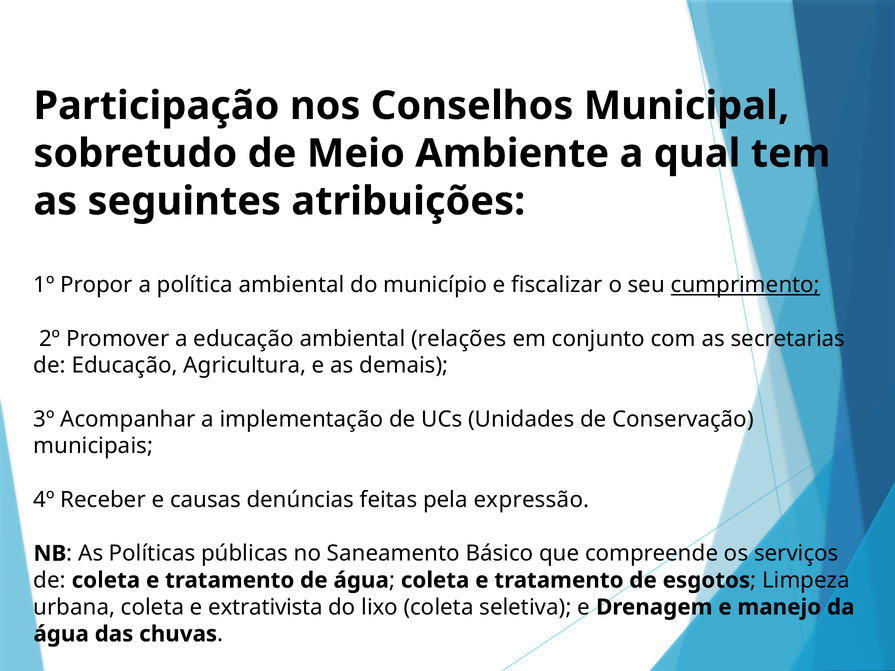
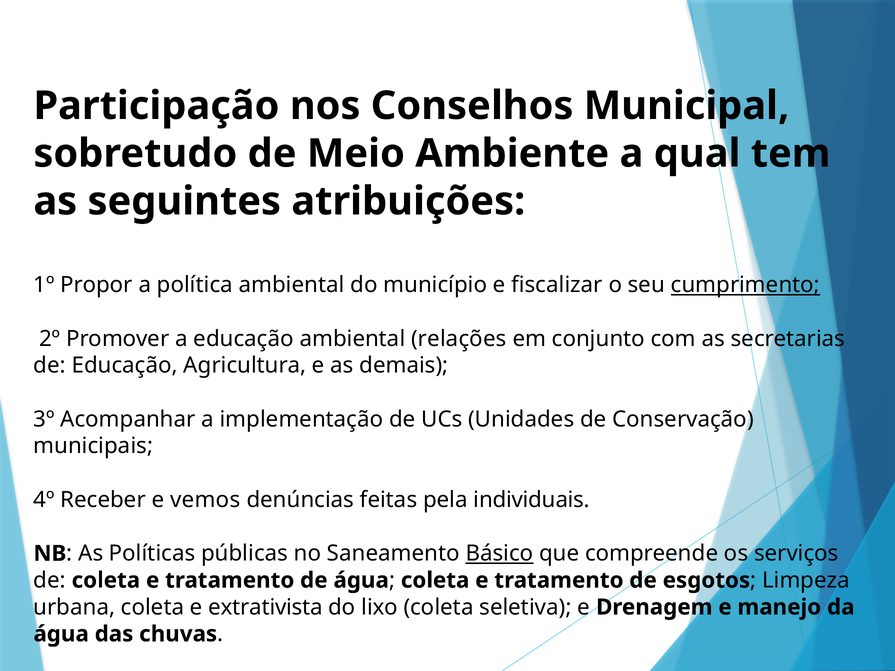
causas: causas -> vemos
expressão: expressão -> individuais
Básico underline: none -> present
